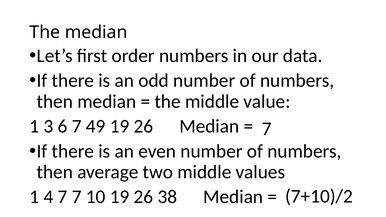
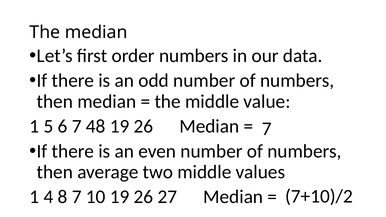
3: 3 -> 5
49: 49 -> 48
4 7: 7 -> 8
38: 38 -> 27
